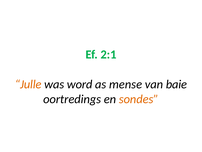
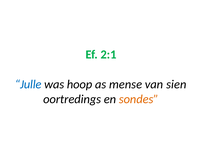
Julle colour: orange -> blue
word: word -> hoop
baie: baie -> sien
